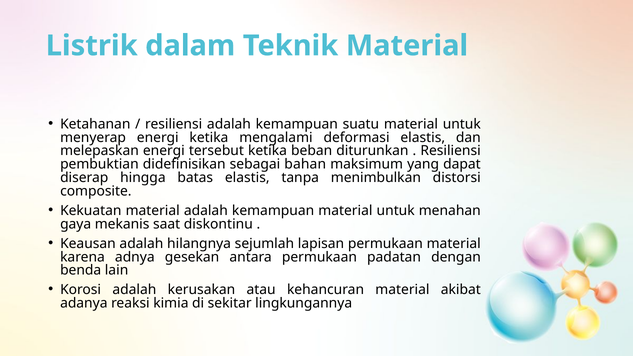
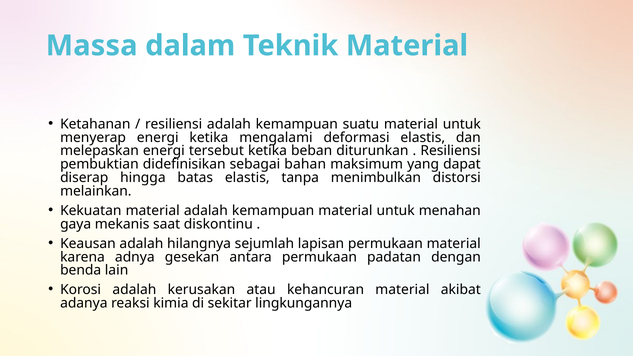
Listrik: Listrik -> Massa
composite: composite -> melainkan
